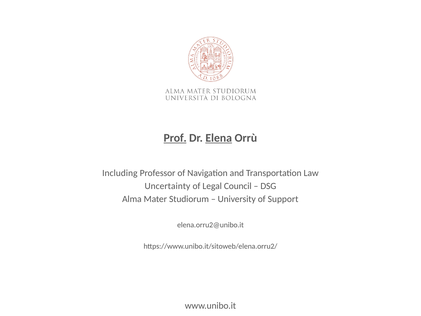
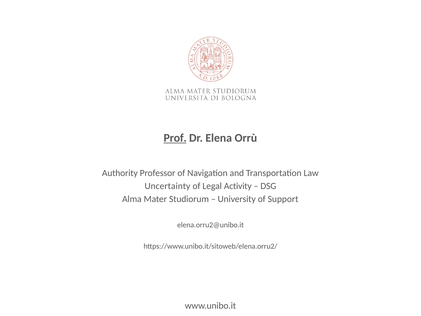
Elena underline: present -> none
Including: Including -> Authority
Council: Council -> Activity
